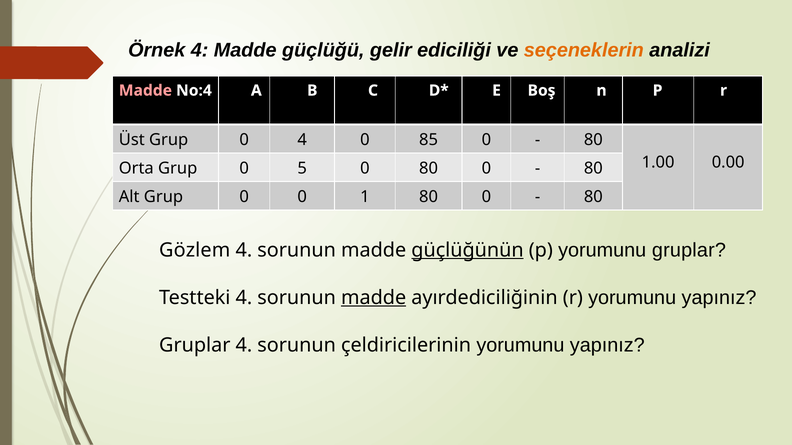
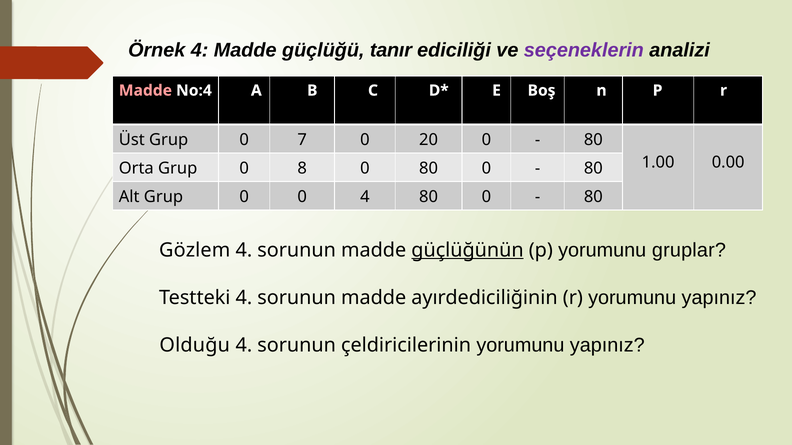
gelir: gelir -> tanır
seçeneklerin colour: orange -> purple
0 4: 4 -> 7
85: 85 -> 20
5: 5 -> 8
0 1: 1 -> 4
madde at (374, 298) underline: present -> none
Gruplar at (195, 345): Gruplar -> Olduğu
